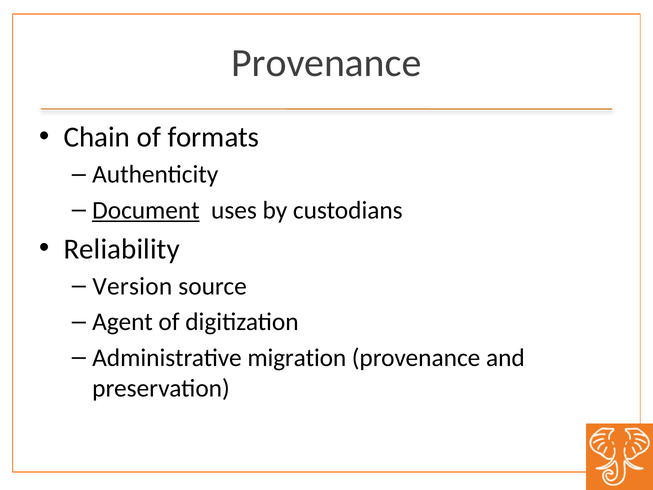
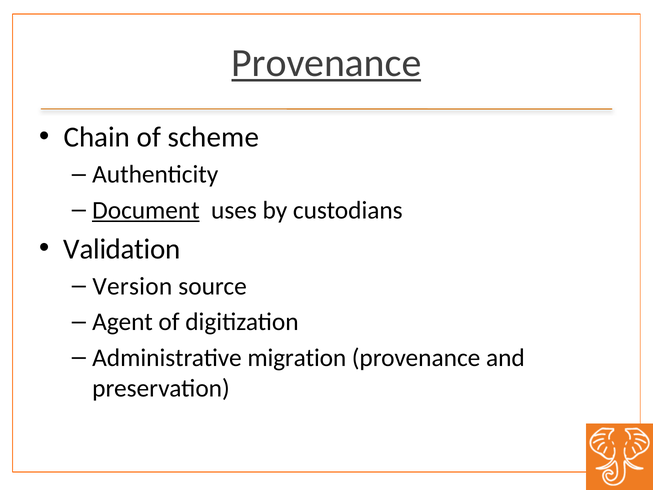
Provenance at (326, 63) underline: none -> present
formats: formats -> scheme
Reliability: Reliability -> Validation
